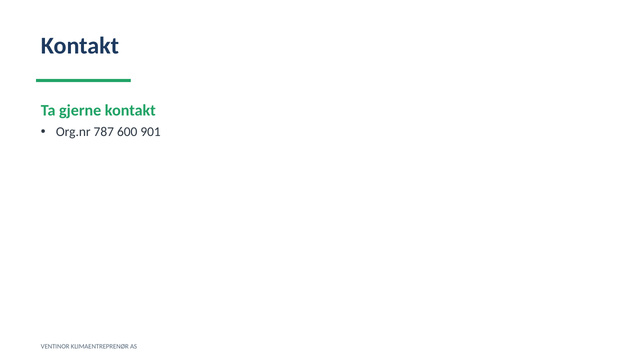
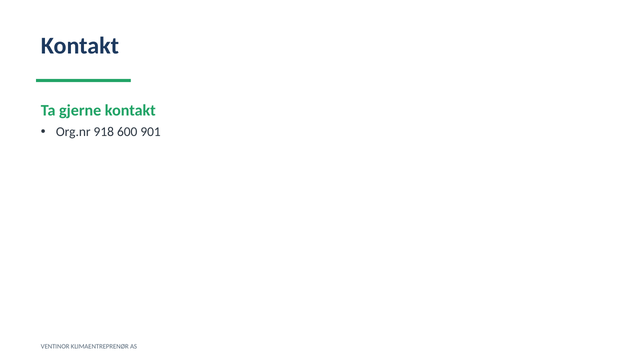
787: 787 -> 918
